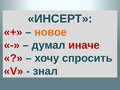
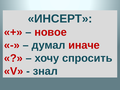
новое colour: orange -> red
